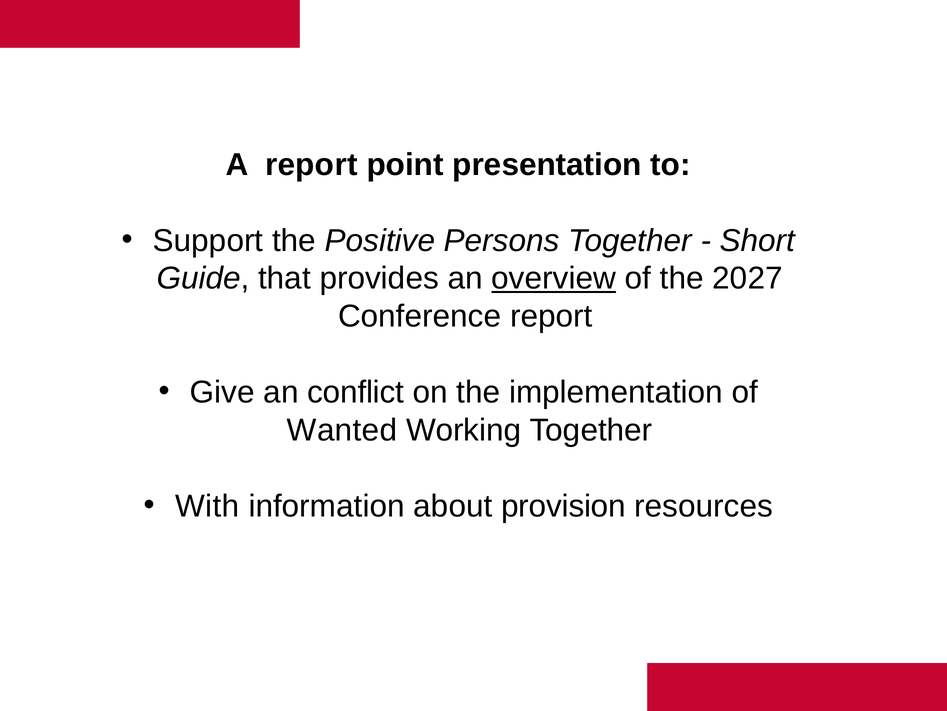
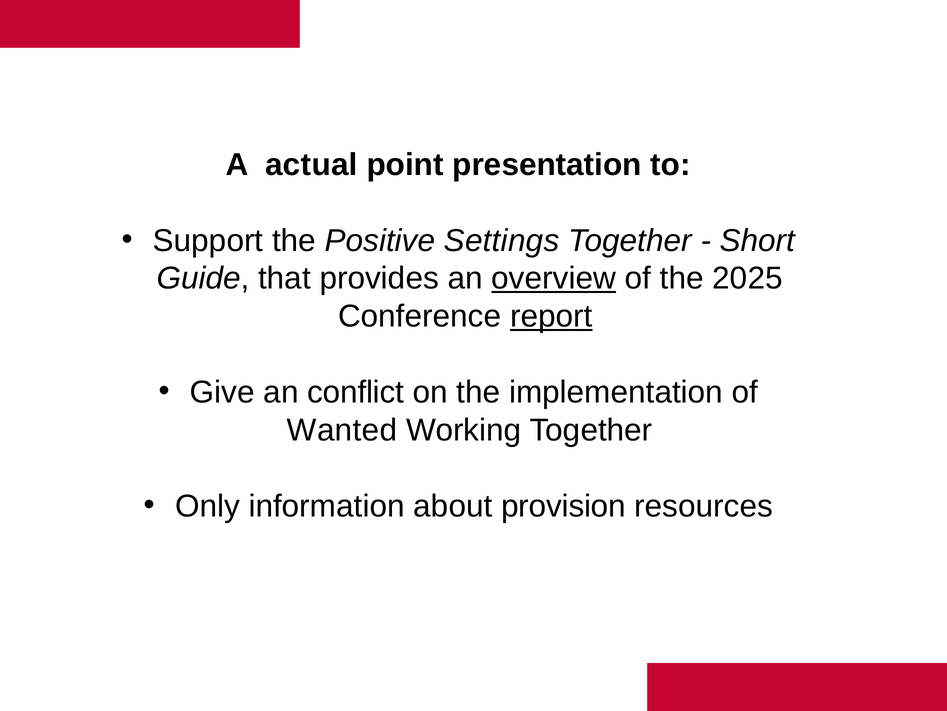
A report: report -> actual
Persons: Persons -> Settings
2027: 2027 -> 2025
report at (551, 316) underline: none -> present
With: With -> Only
